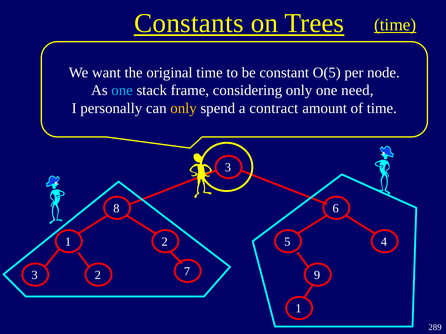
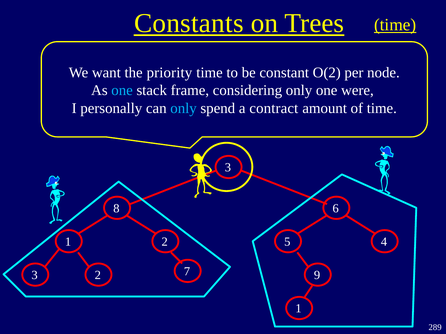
original: original -> priority
O(5: O(5 -> O(2
need: need -> were
only at (184, 108) colour: yellow -> light blue
